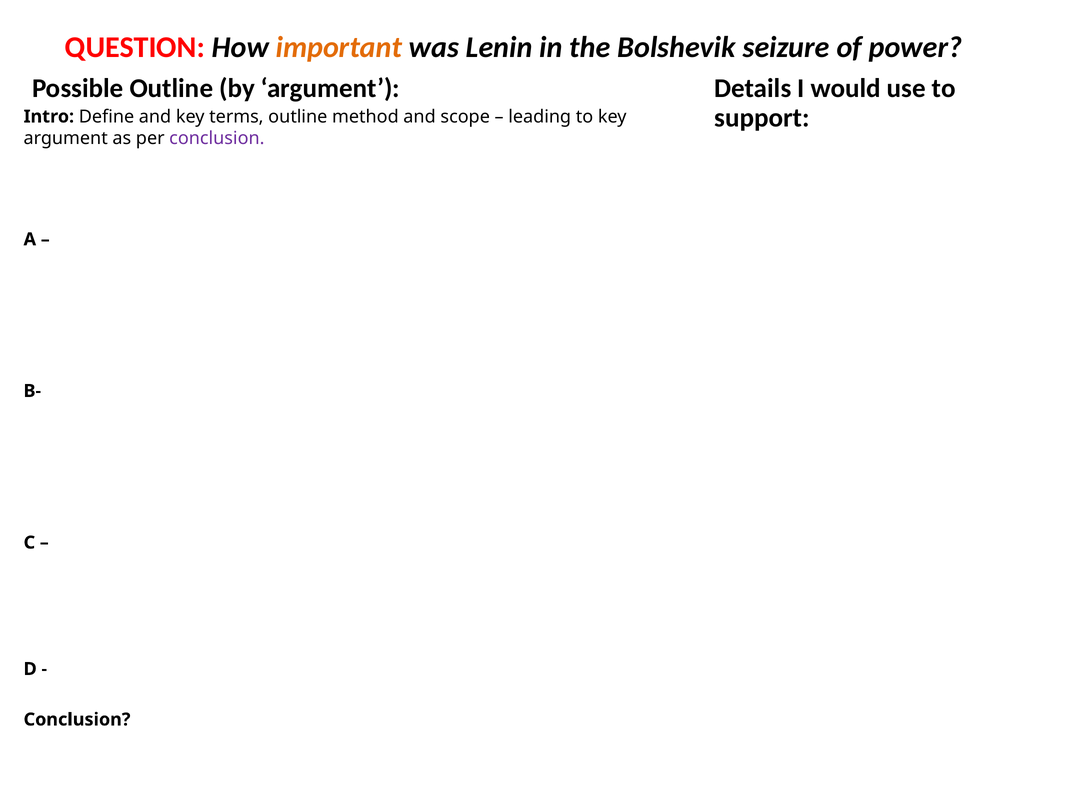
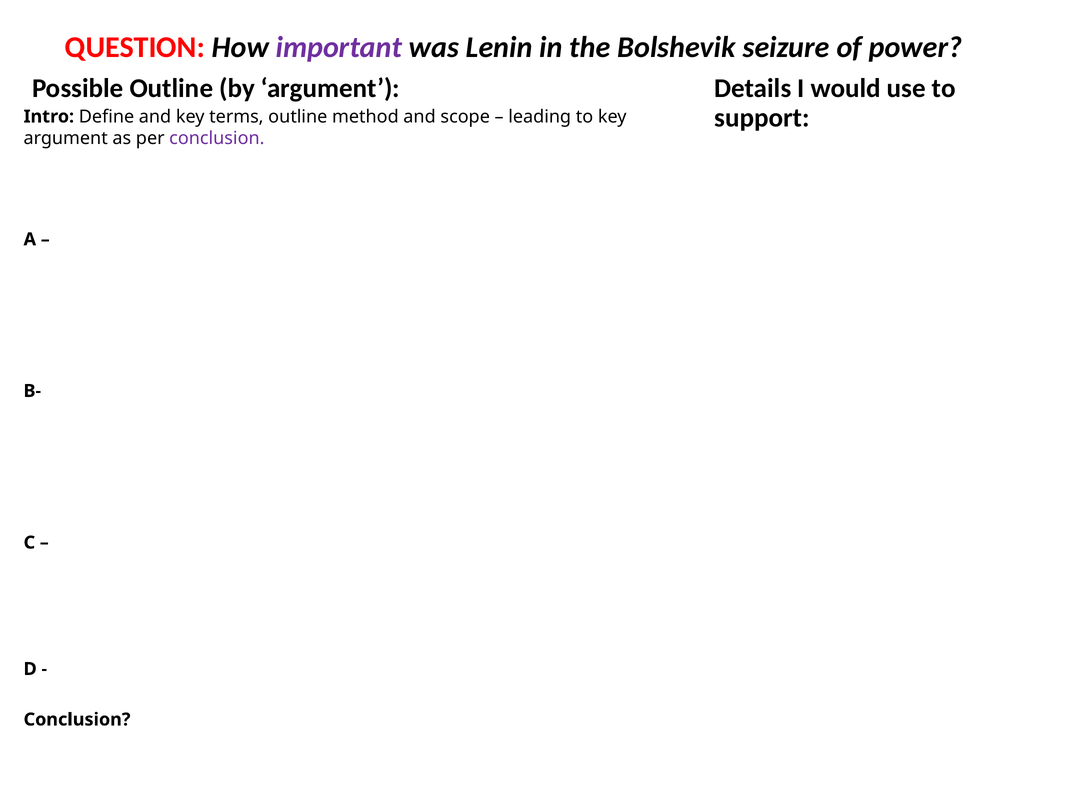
important colour: orange -> purple
